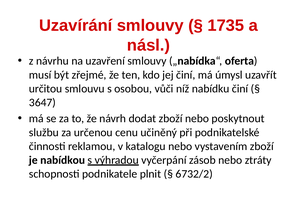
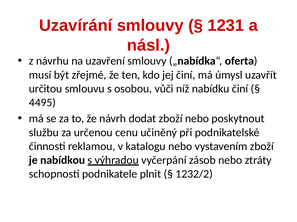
1735: 1735 -> 1231
3647: 3647 -> 4495
6732/2: 6732/2 -> 1232/2
